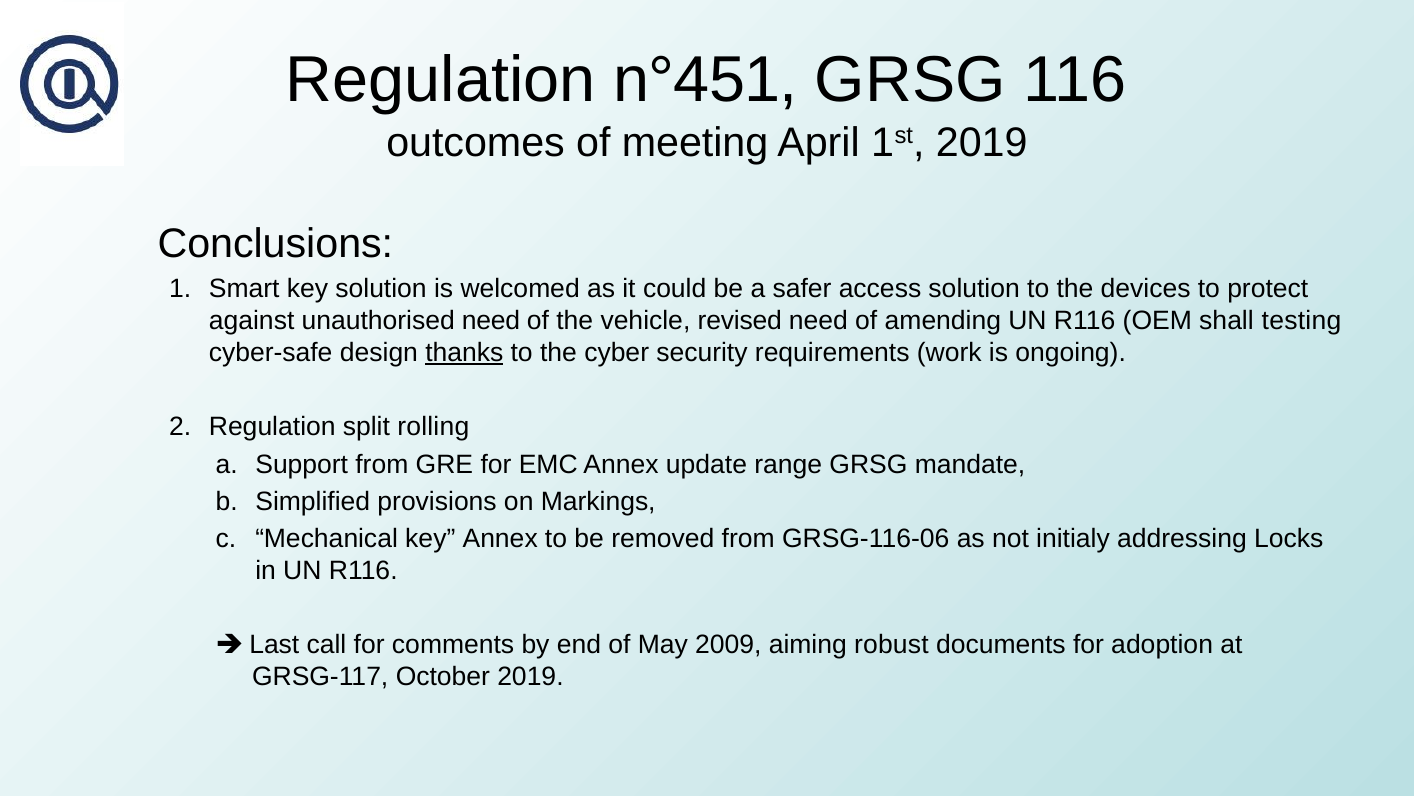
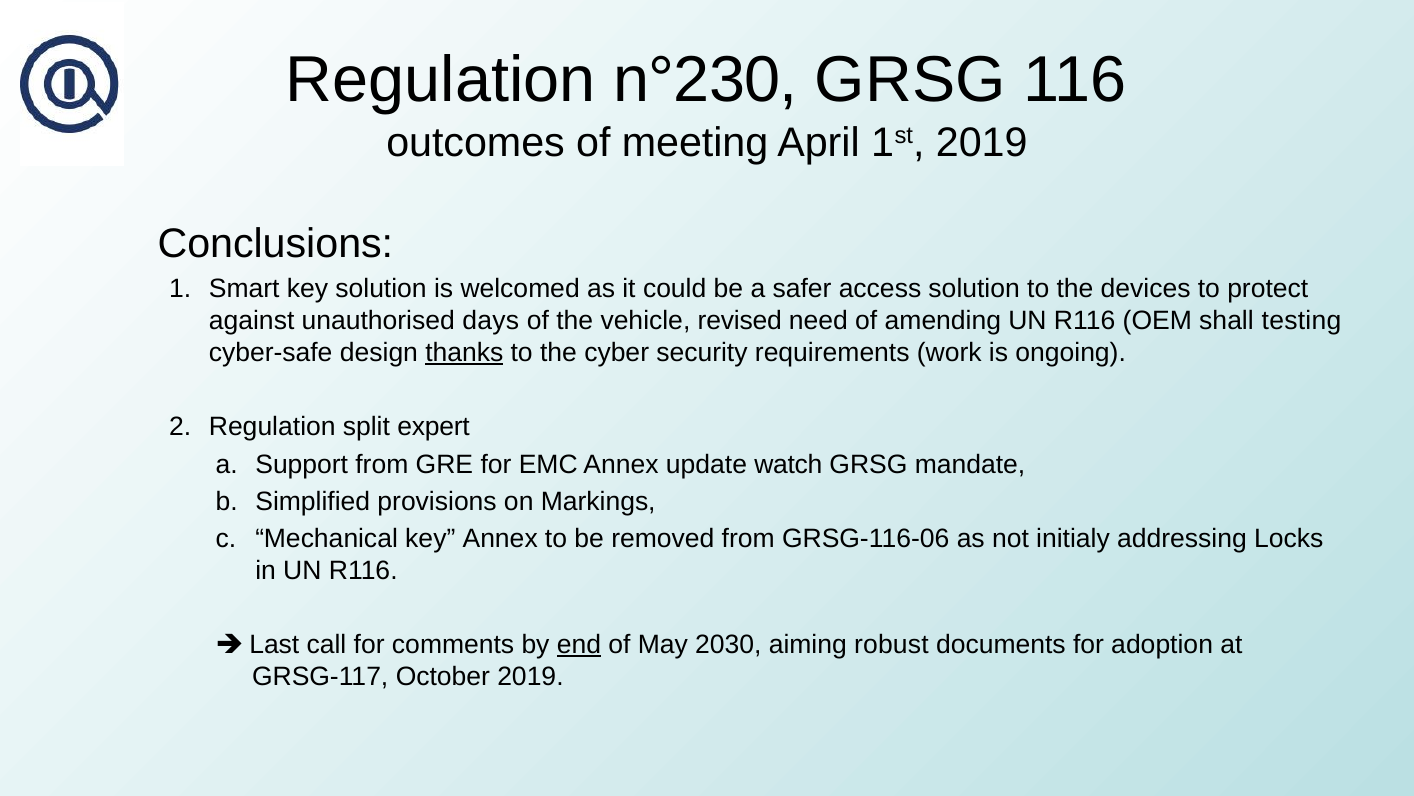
n°451: n°451 -> n°230
unauthorised need: need -> days
rolling: rolling -> expert
range: range -> watch
end underline: none -> present
2009: 2009 -> 2030
